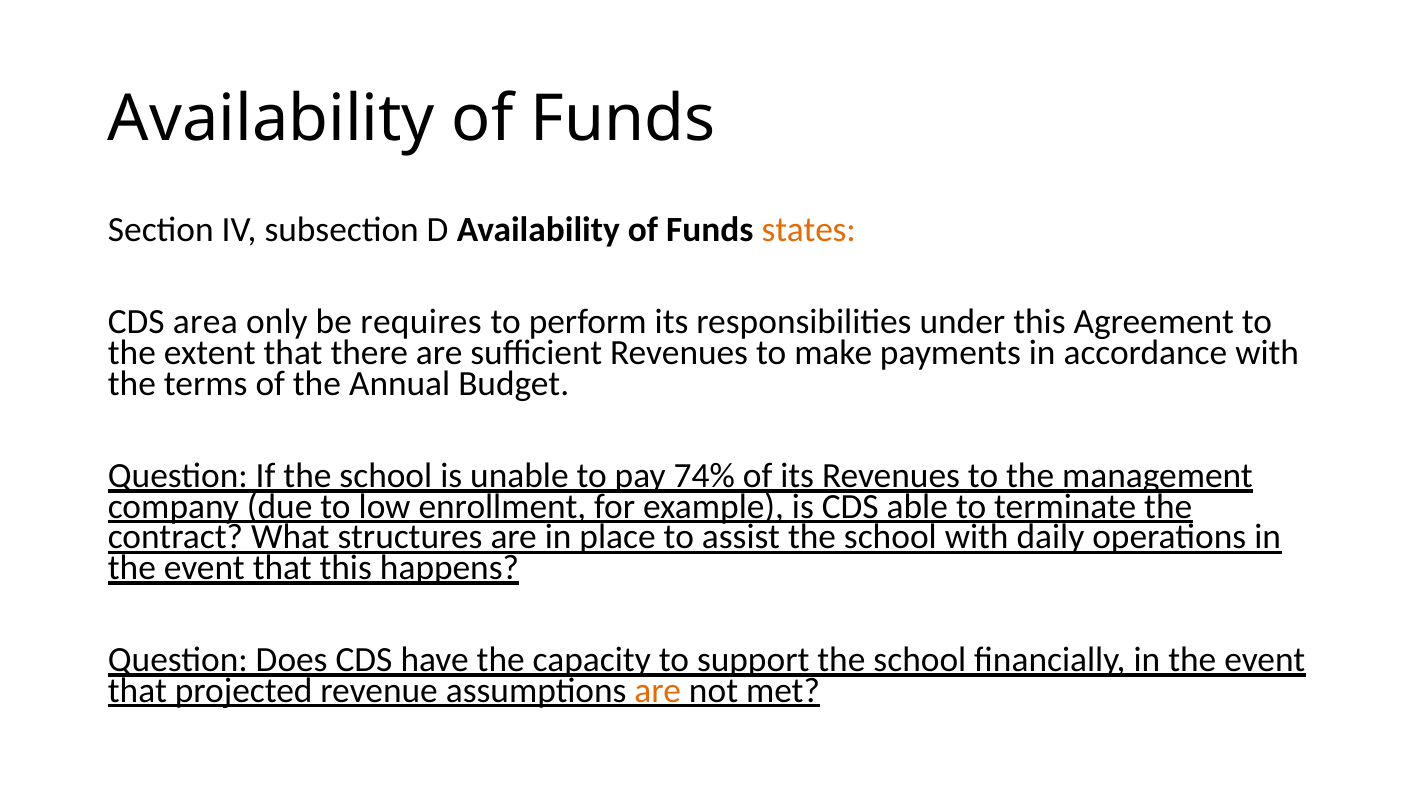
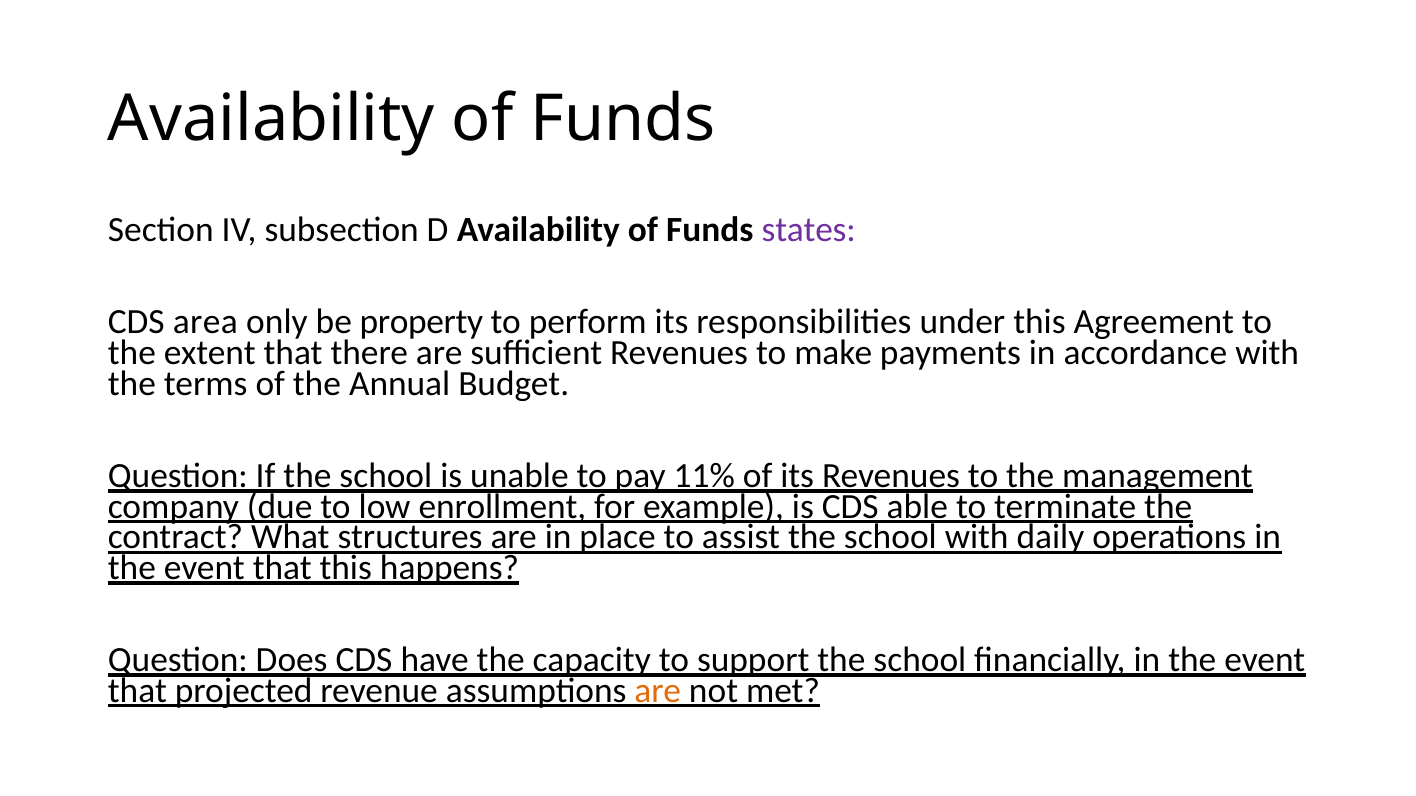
states colour: orange -> purple
requires: requires -> property
74%: 74% -> 11%
